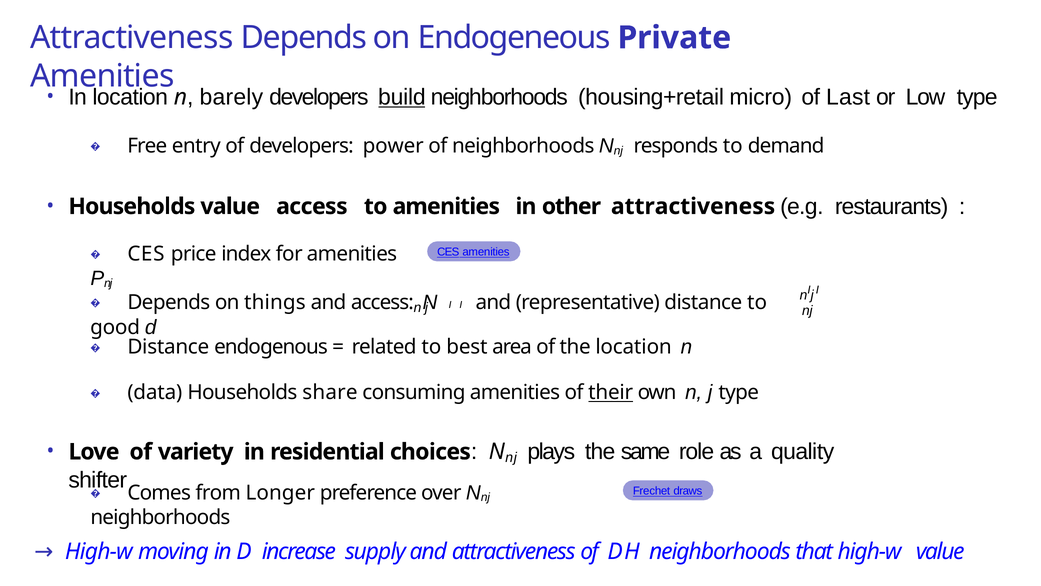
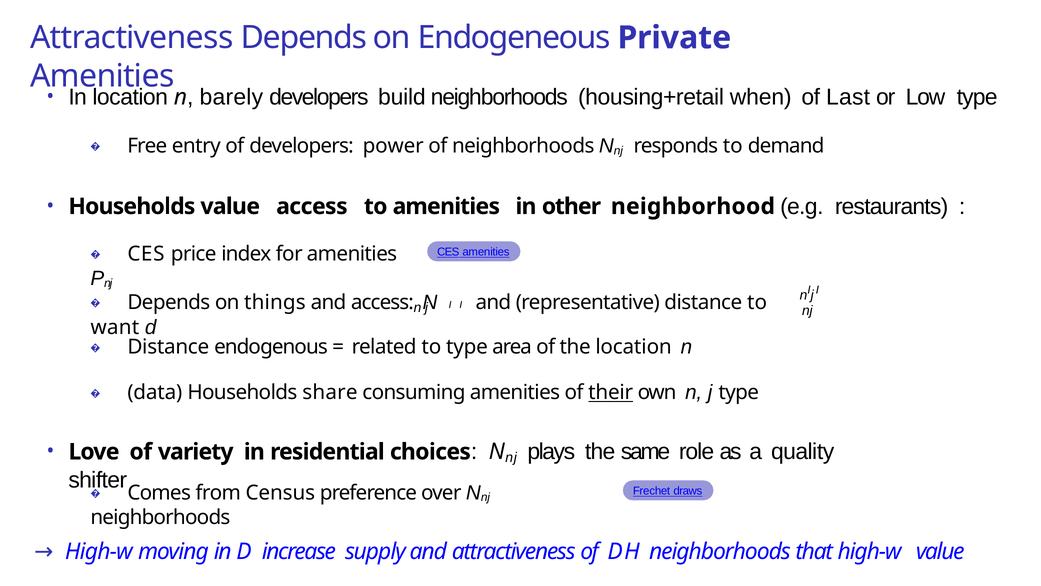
build underline: present -> none
micro: micro -> when
other attractiveness: attractiveness -> neighborhood
good: good -> want
to best: best -> type
Longer: Longer -> Census
